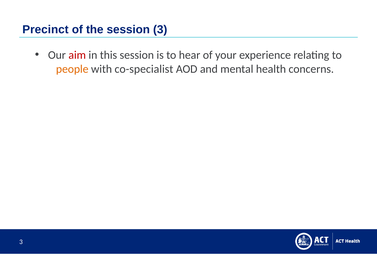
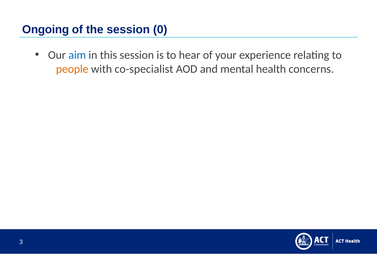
Precinct: Precinct -> Ongoing
session 3: 3 -> 0
aim colour: red -> blue
